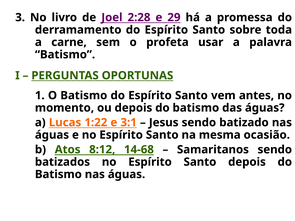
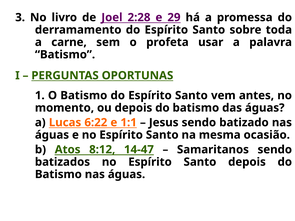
1:22: 1:22 -> 6:22
3:1: 3:1 -> 1:1
14-68: 14-68 -> 14-47
